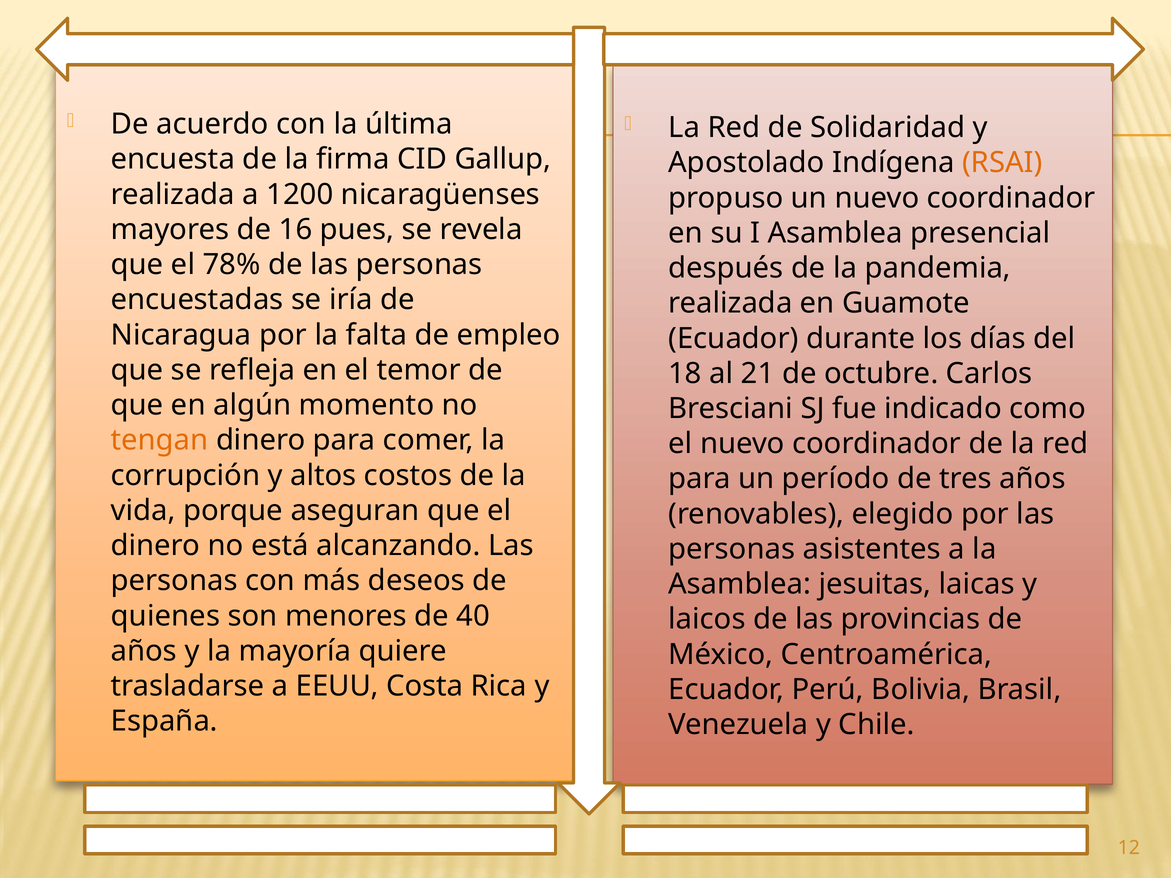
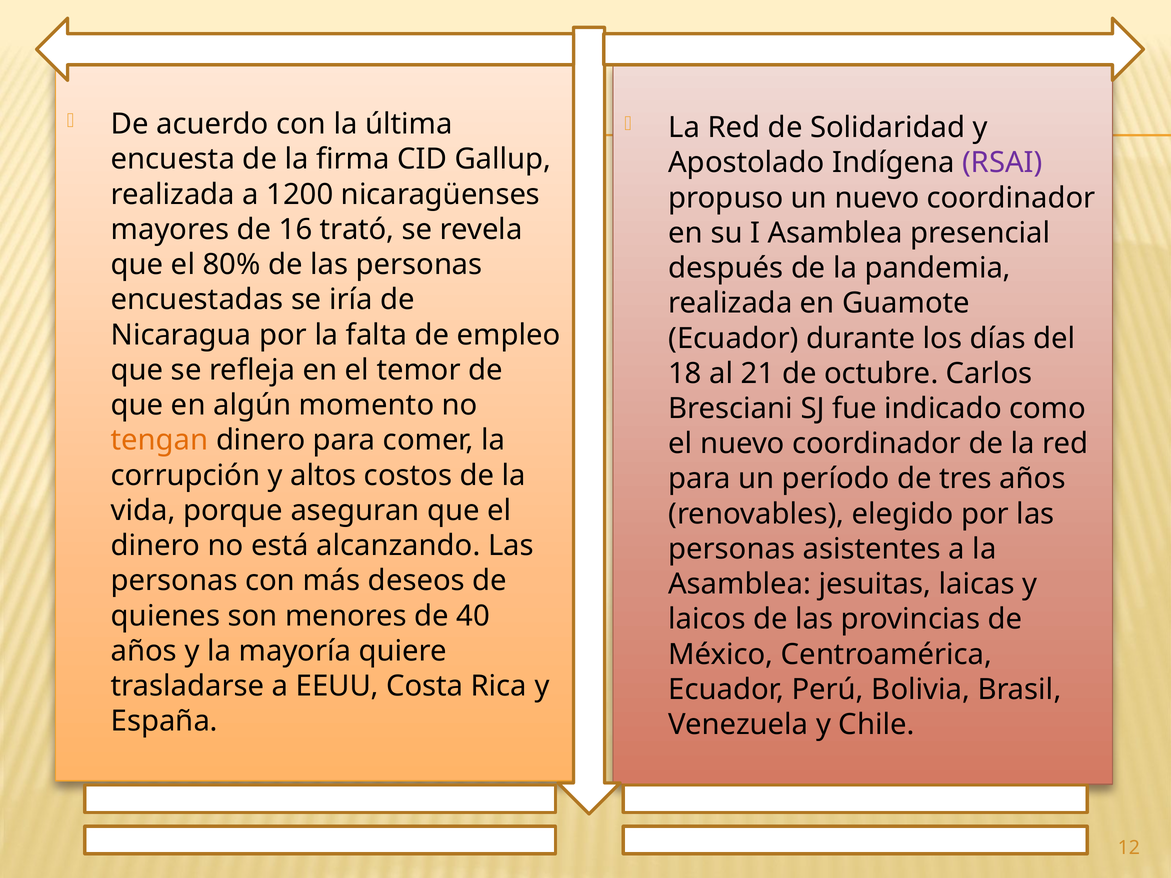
RSAI colour: orange -> purple
pues: pues -> trató
78%: 78% -> 80%
